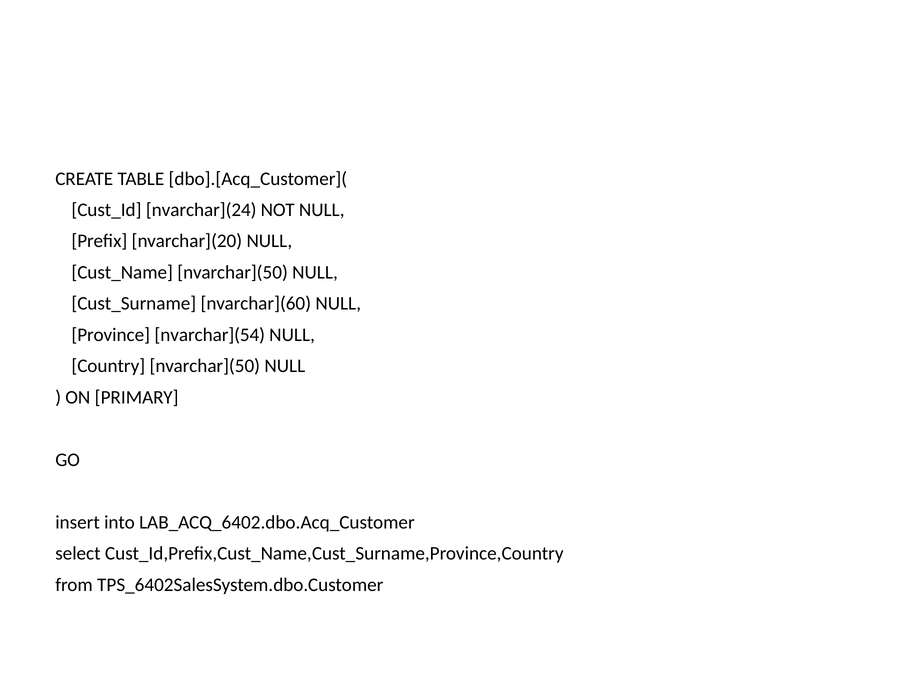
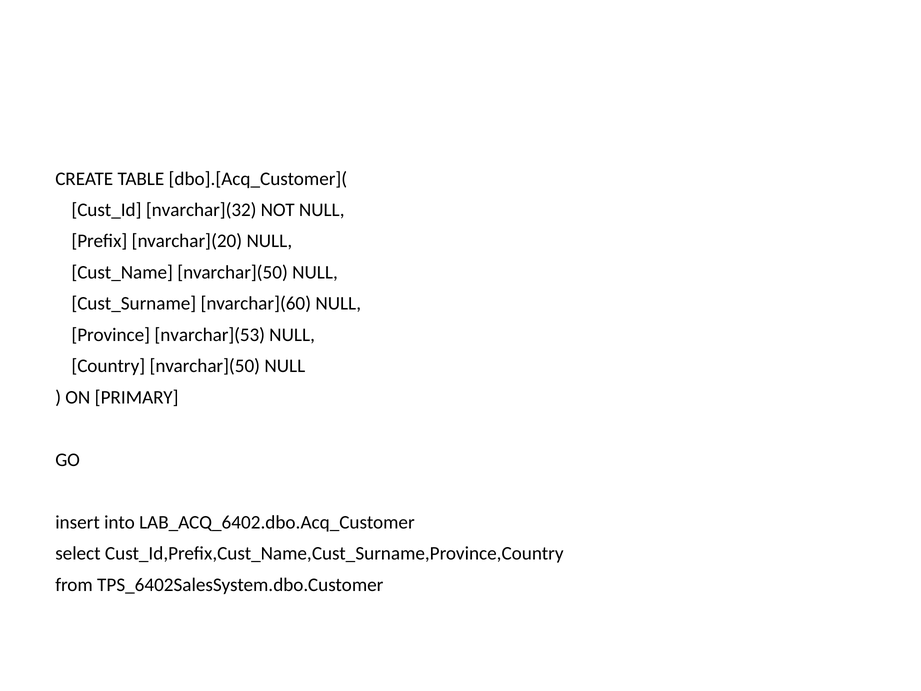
nvarchar](24: nvarchar](24 -> nvarchar](32
nvarchar](54: nvarchar](54 -> nvarchar](53
